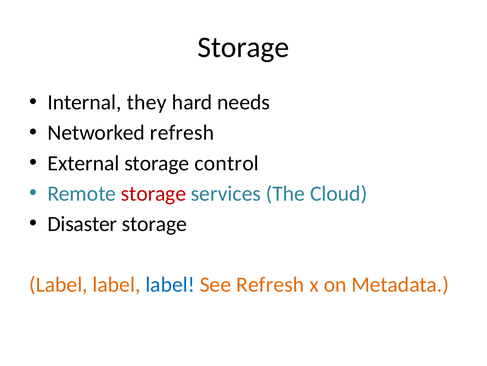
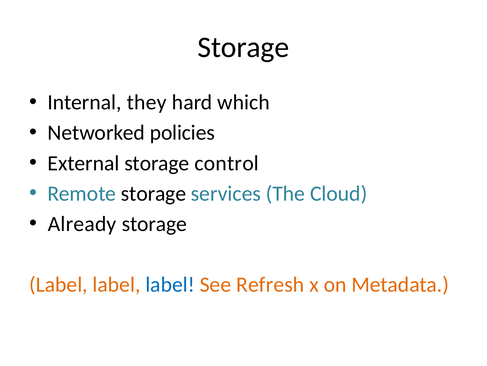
needs: needs -> which
Networked refresh: refresh -> policies
storage at (154, 193) colour: red -> black
Disaster: Disaster -> Already
